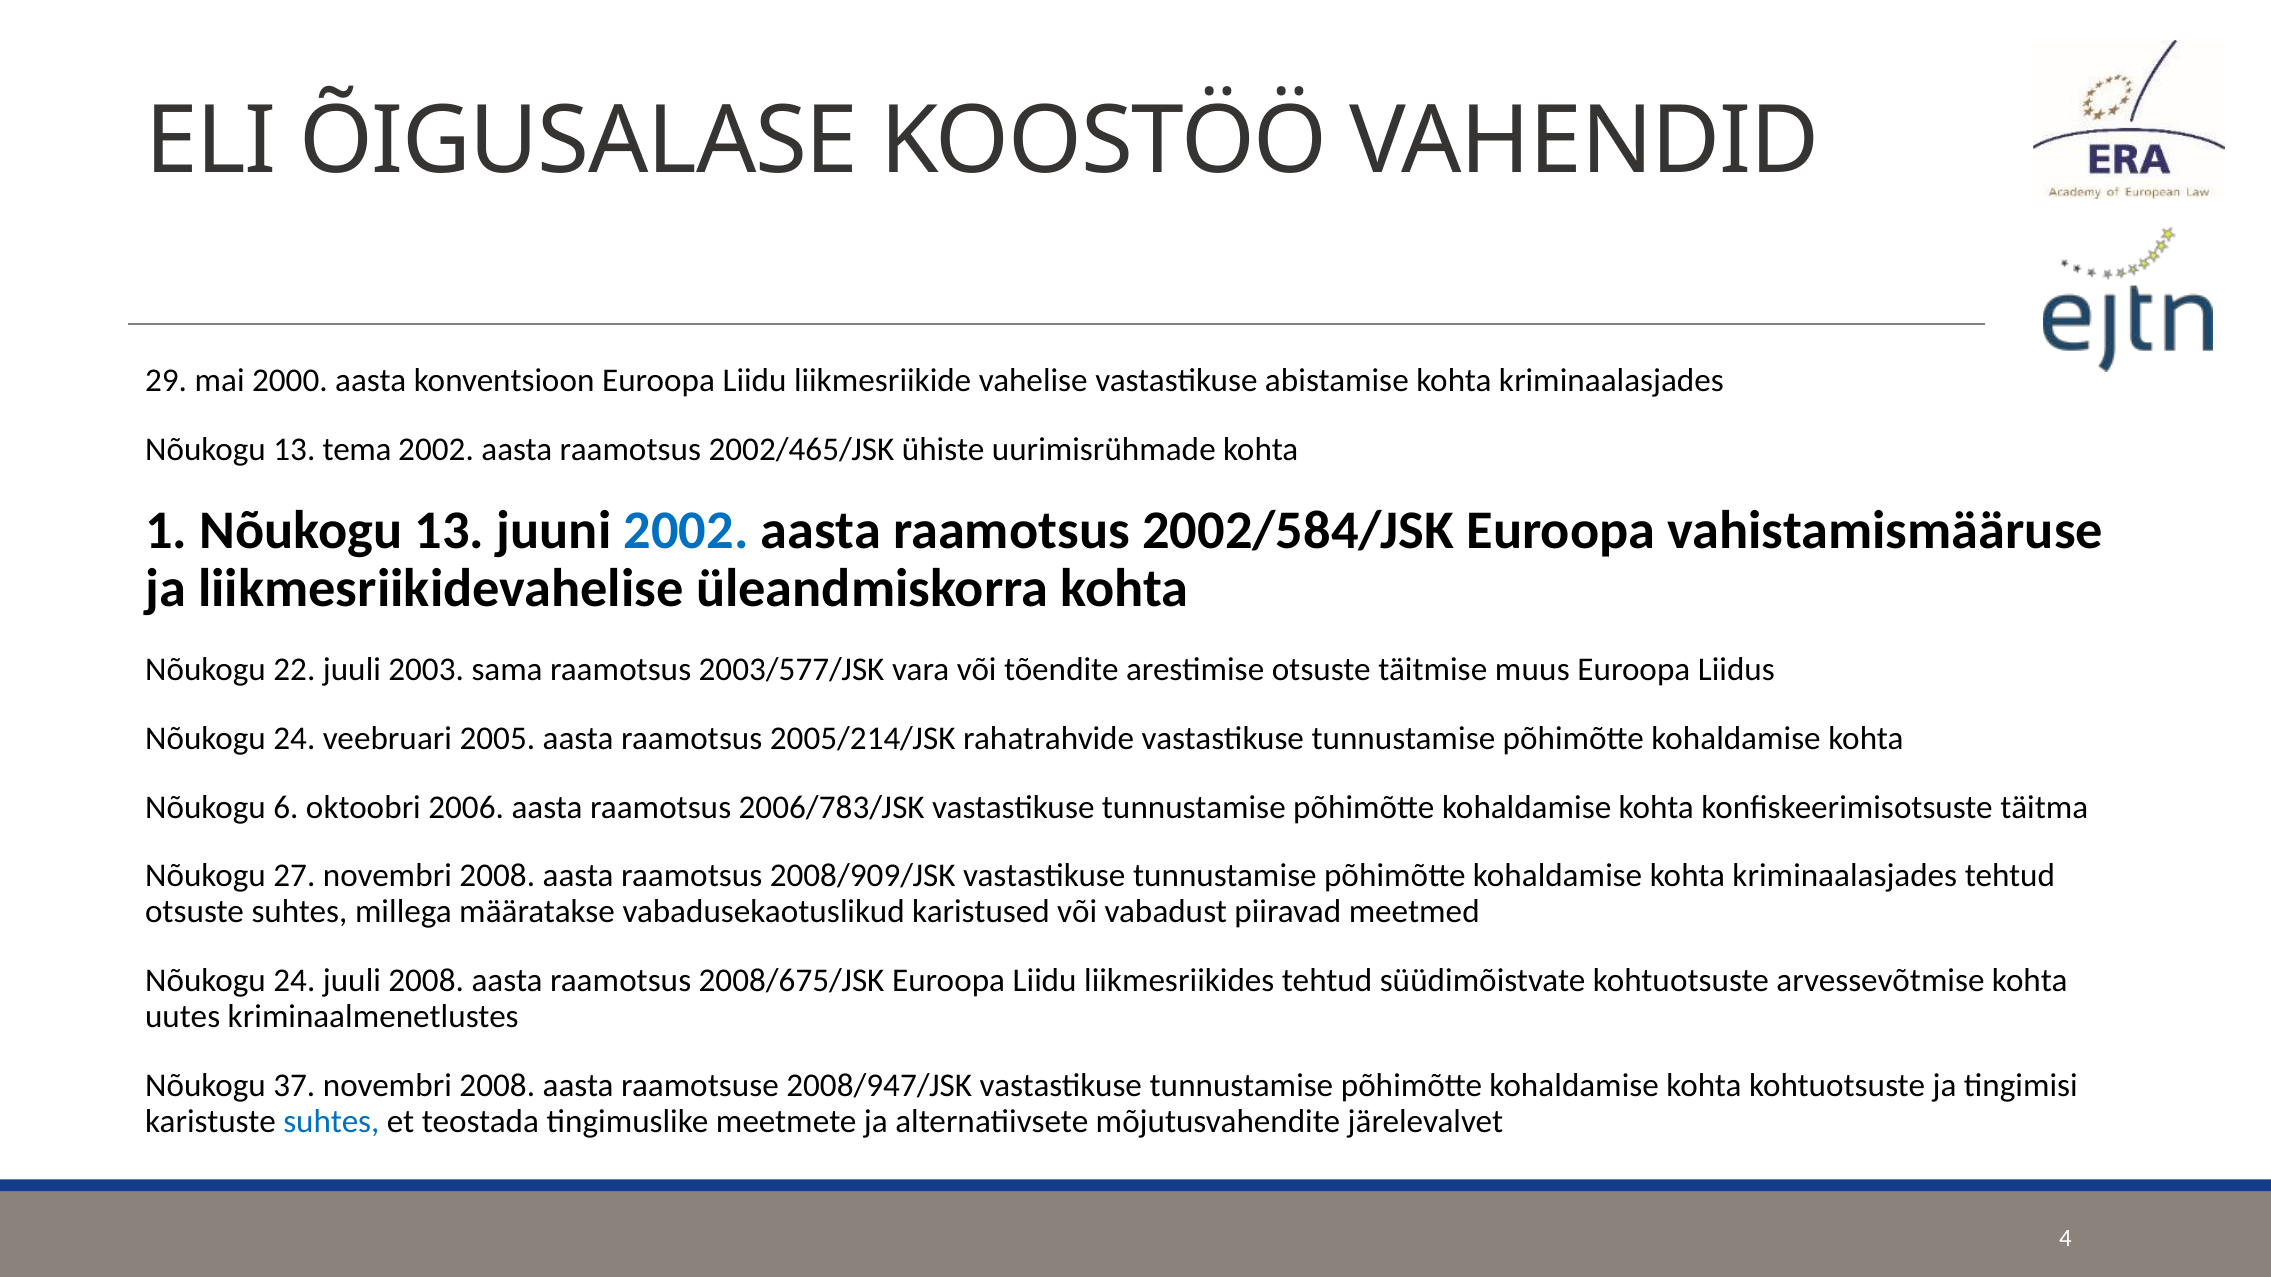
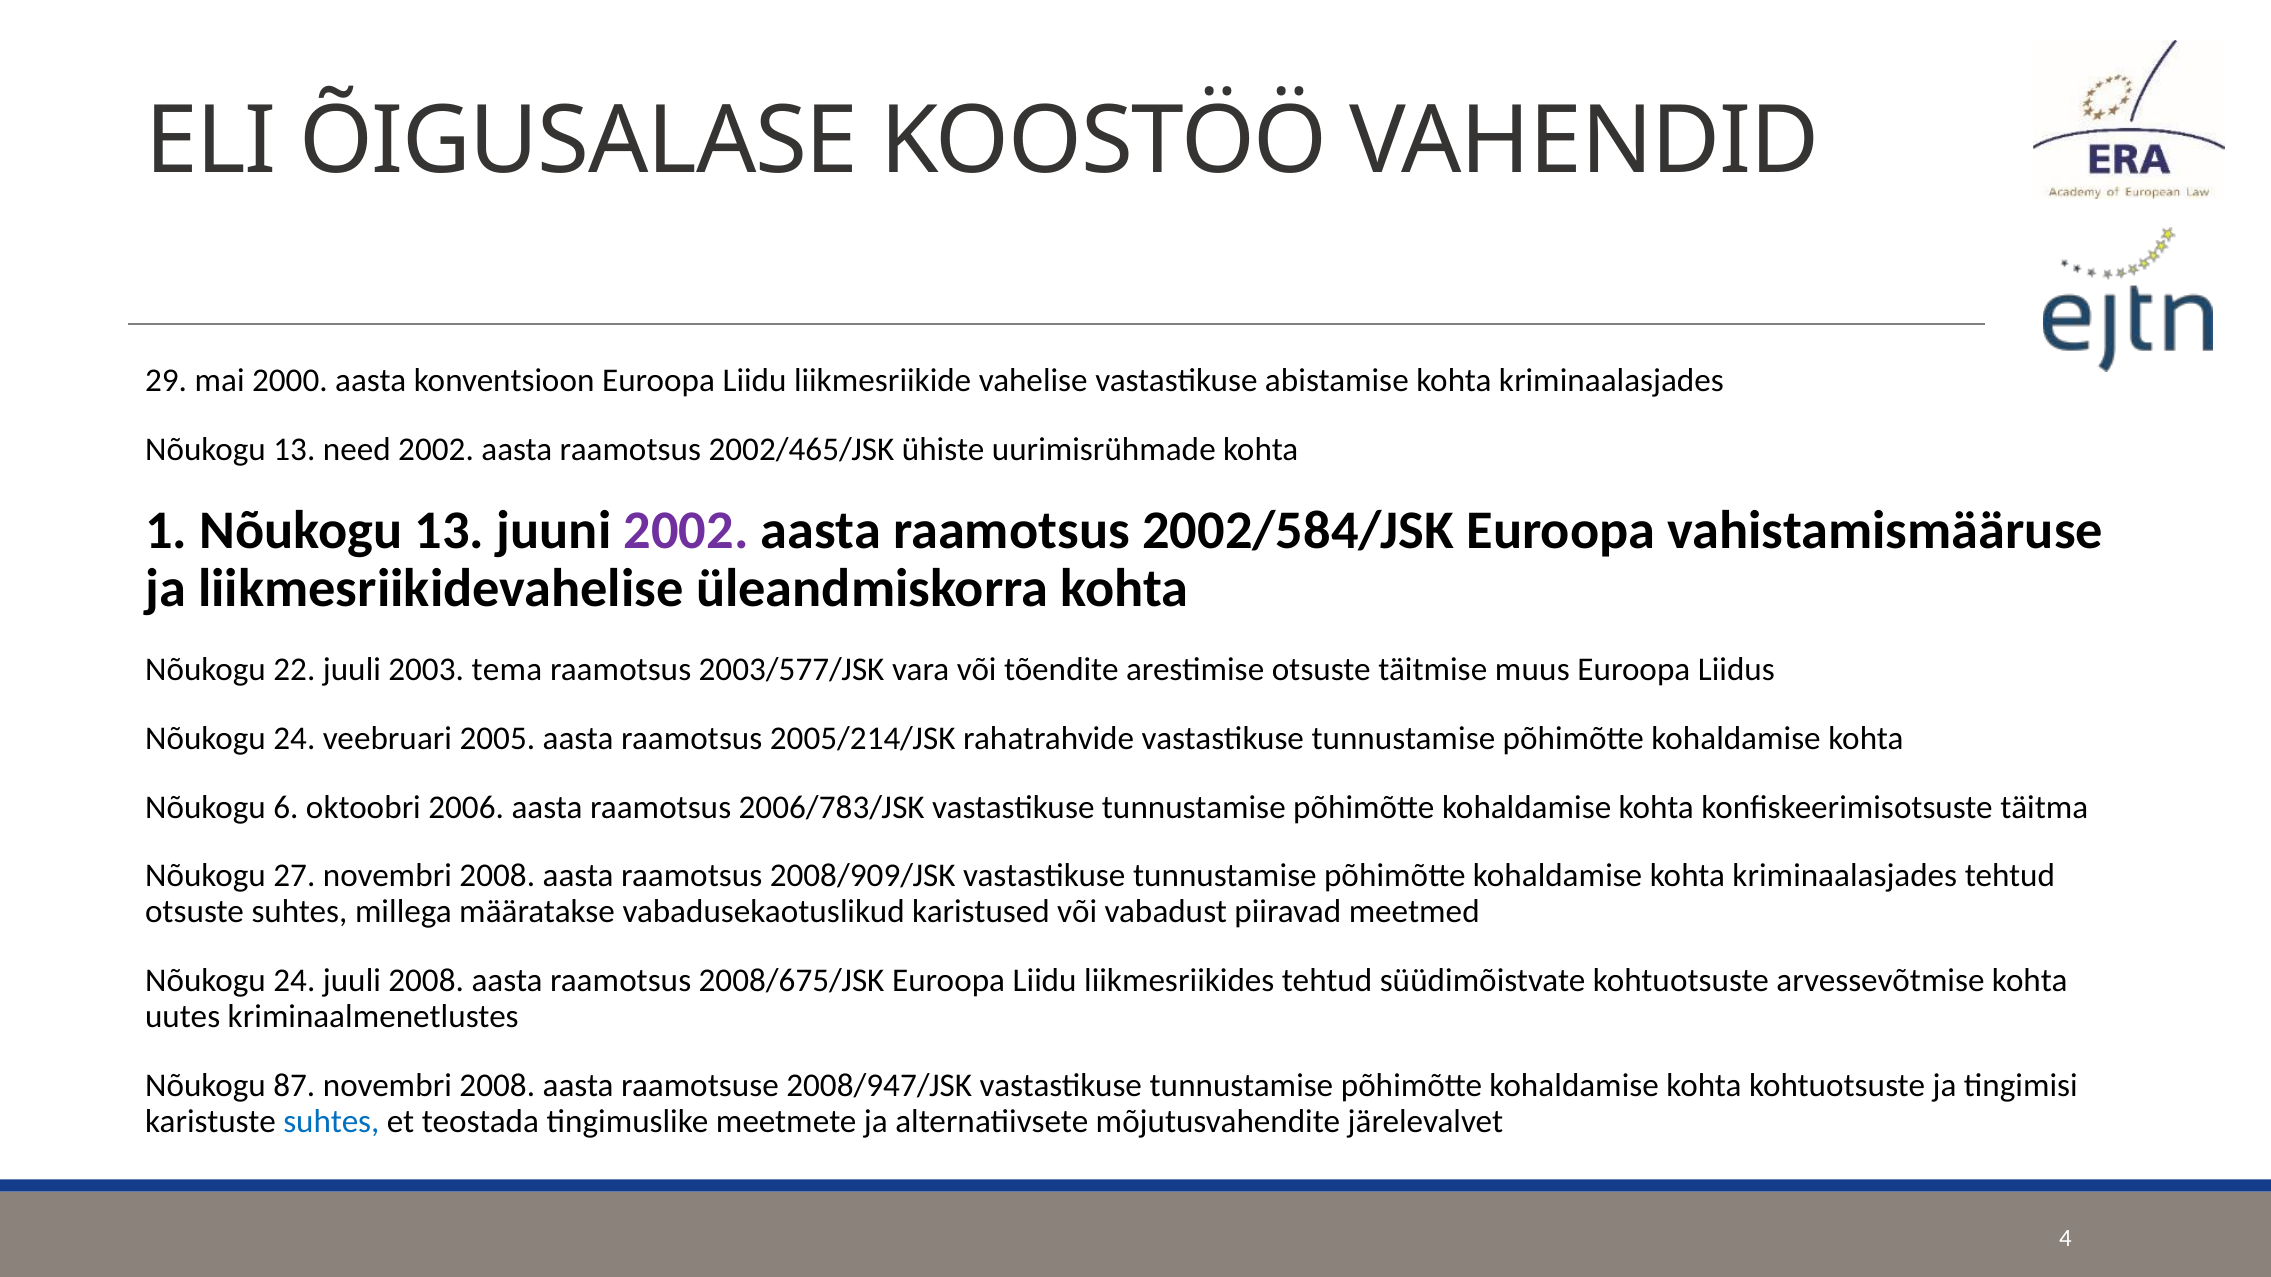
tema: tema -> need
2002 at (686, 530) colour: blue -> purple
sama: sama -> tema
37: 37 -> 87
